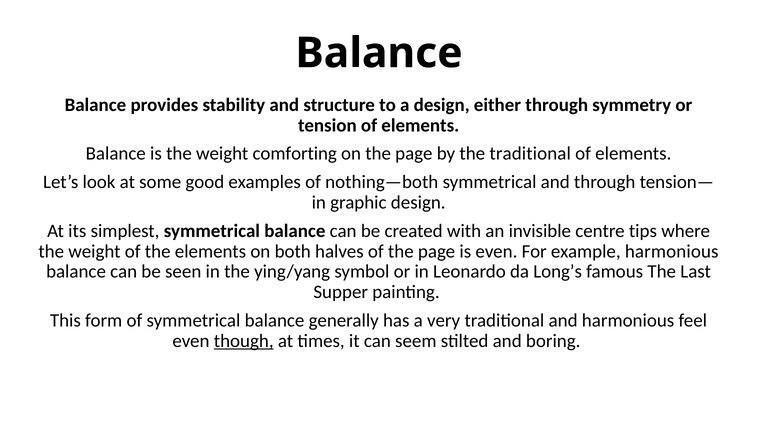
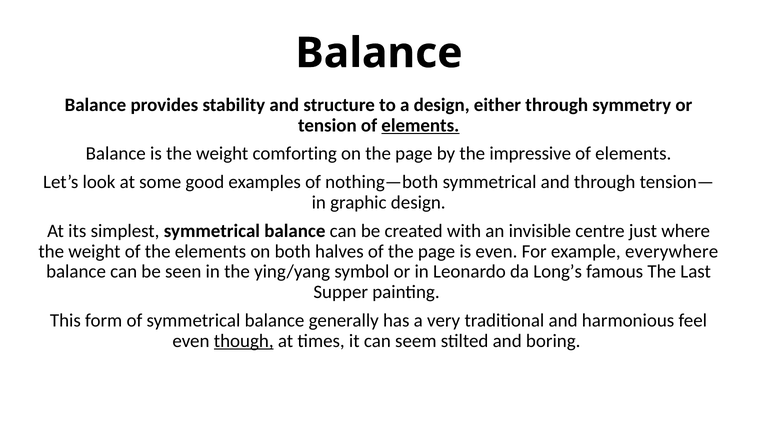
elements at (420, 126) underline: none -> present
the traditional: traditional -> impressive
tips: tips -> just
example harmonious: harmonious -> everywhere
